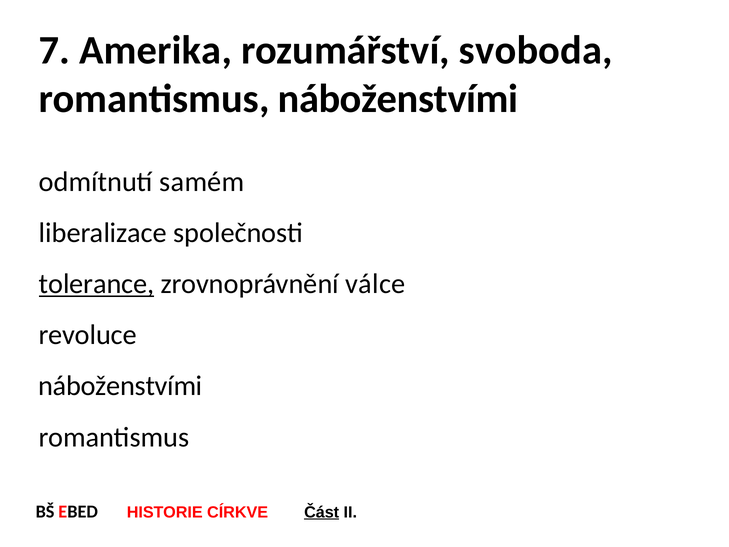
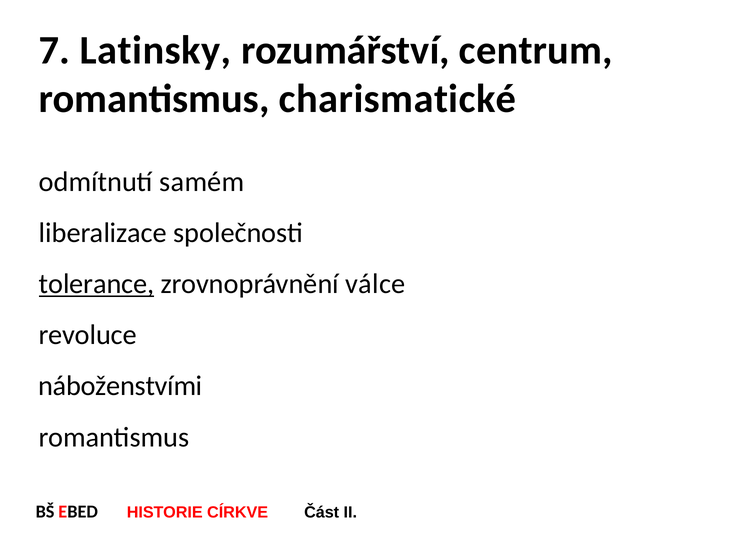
Amerika: Amerika -> Latinsky
svoboda: svoboda -> centrum
romantismus náboženstvími: náboženstvími -> charismatické
Část underline: present -> none
